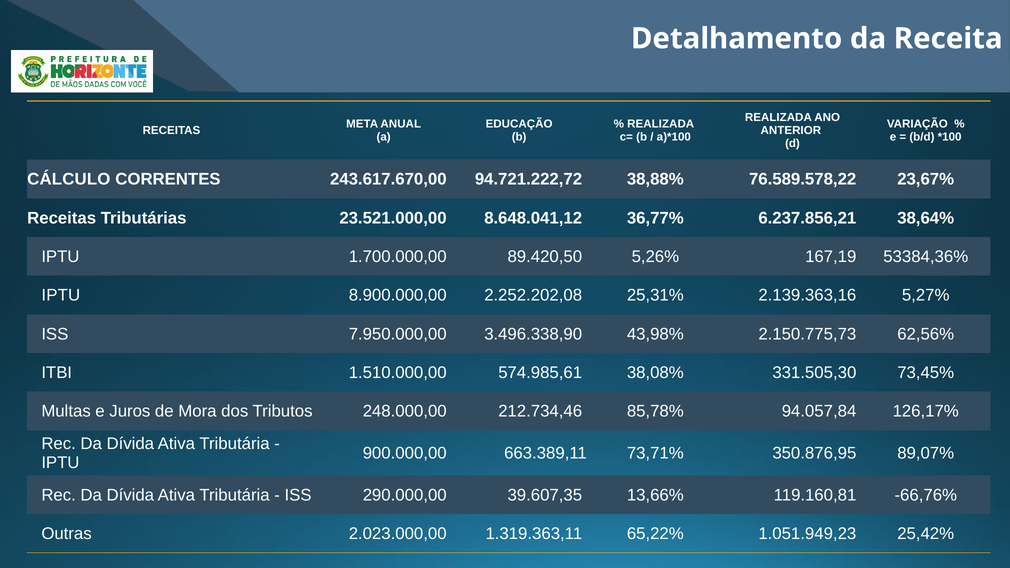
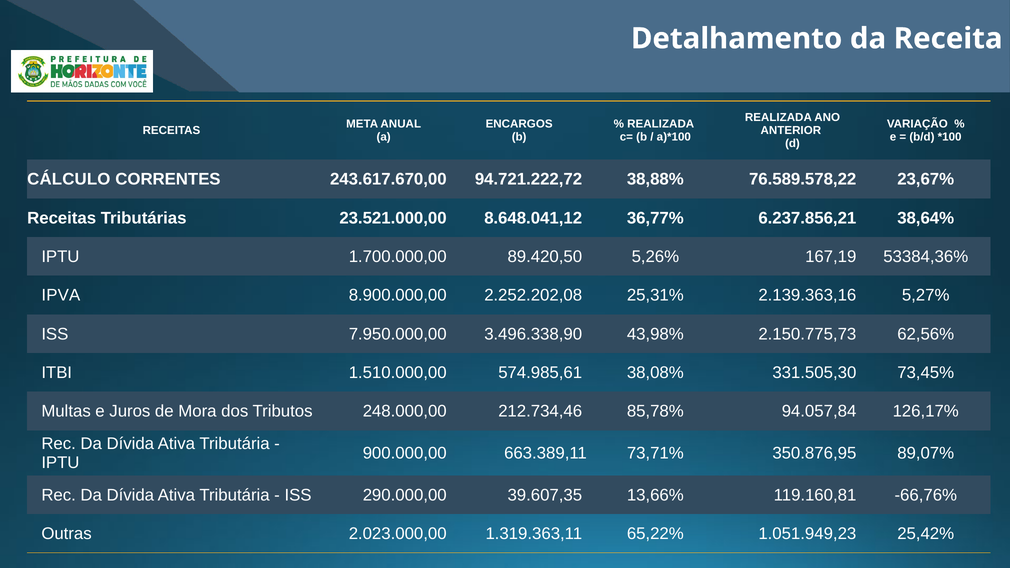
EDUCAÇÃO: EDUCAÇÃO -> ENCARGOS
IPTU at (61, 295): IPTU -> IPVA
